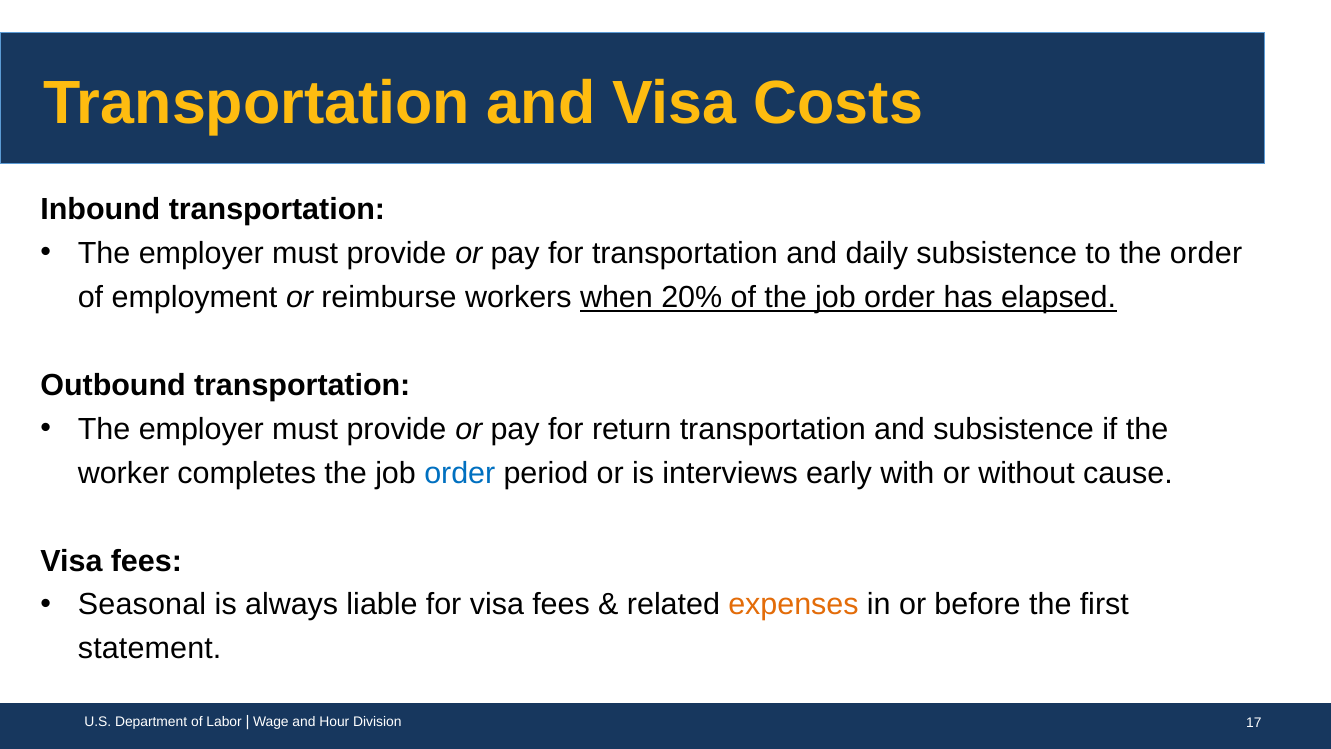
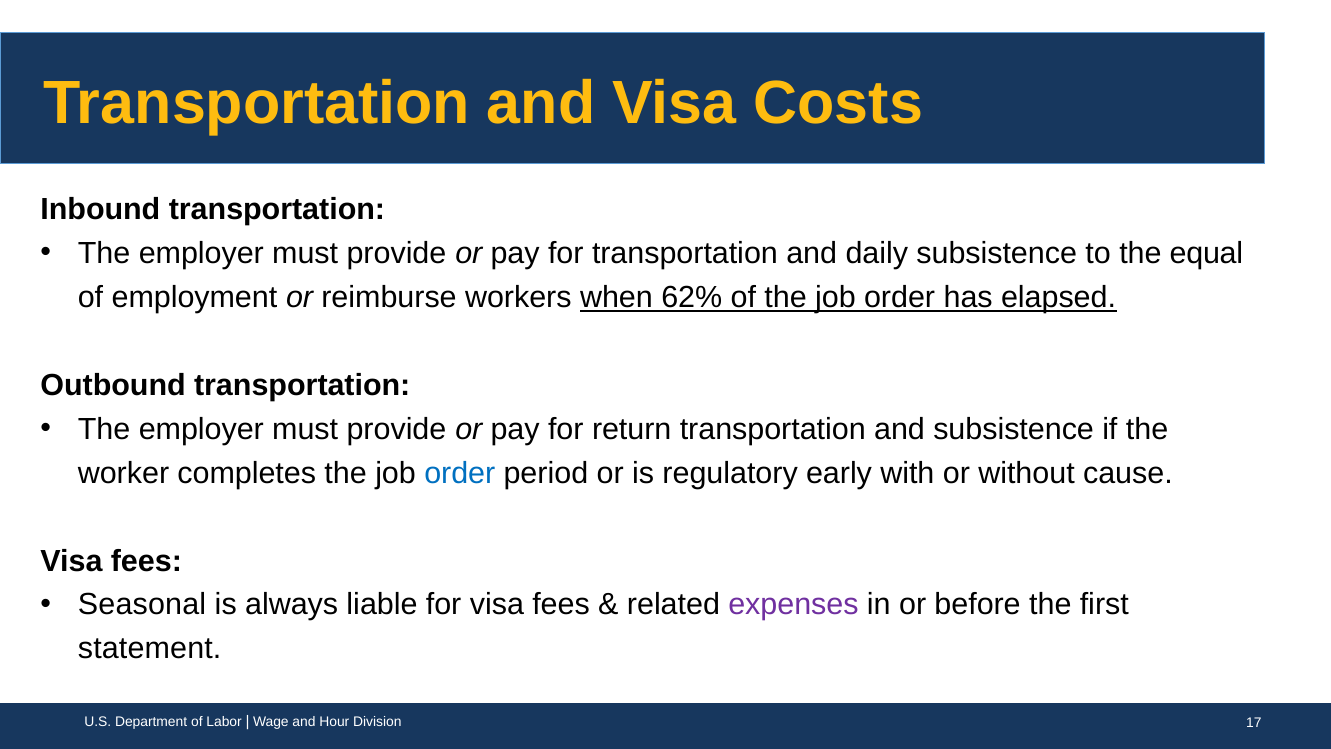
the order: order -> equal
20%: 20% -> 62%
interviews: interviews -> regulatory
expenses colour: orange -> purple
